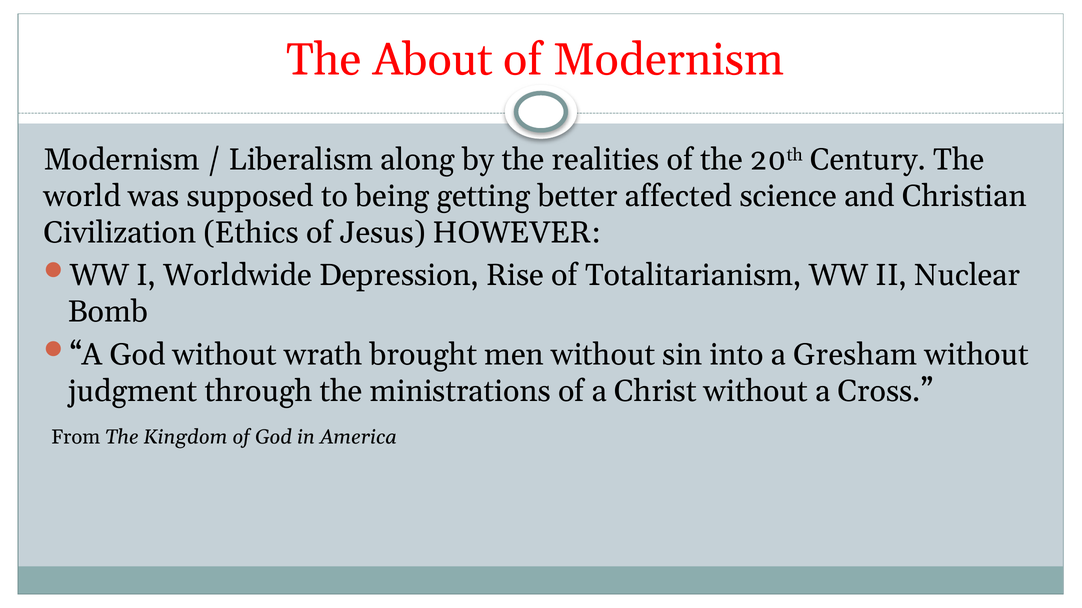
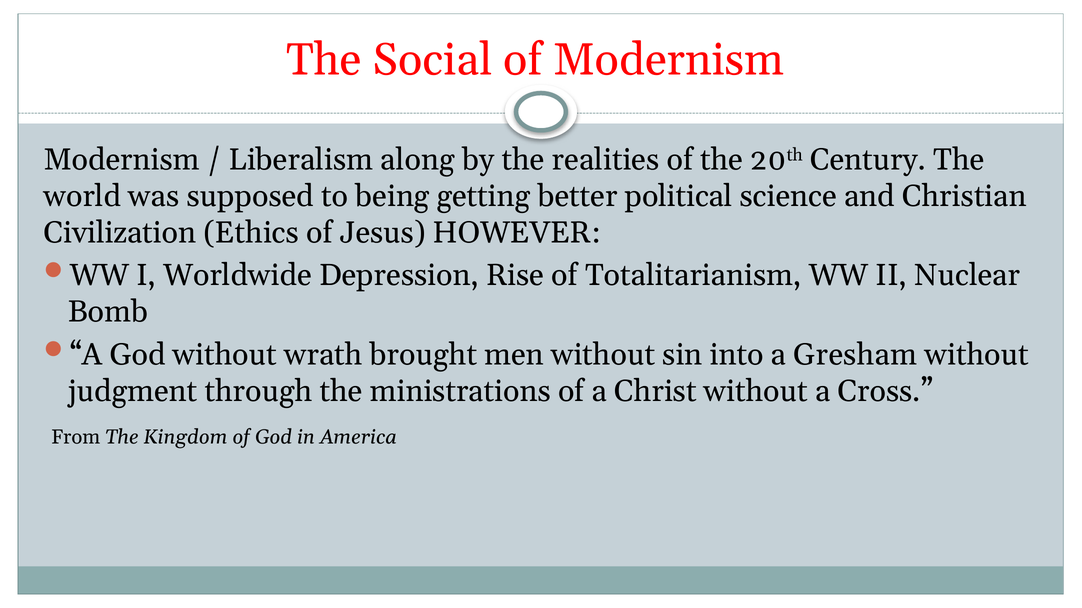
About: About -> Social
affected: affected -> political
